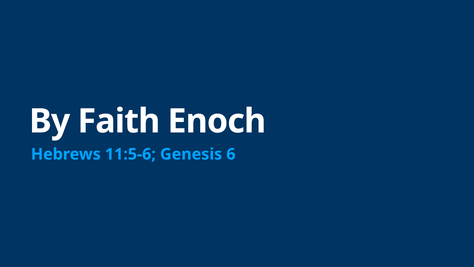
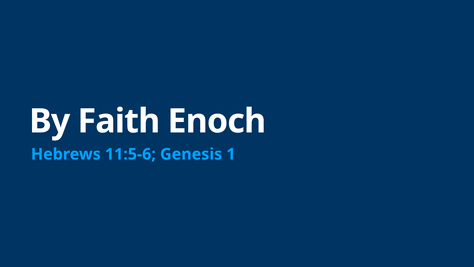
6: 6 -> 1
